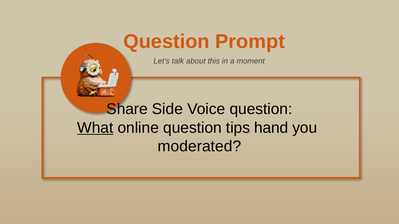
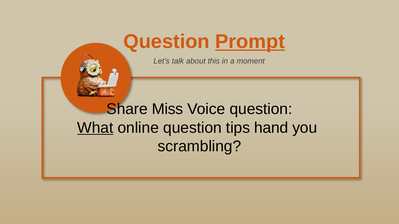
Prompt underline: none -> present
Side: Side -> Miss
moderated: moderated -> scrambling
